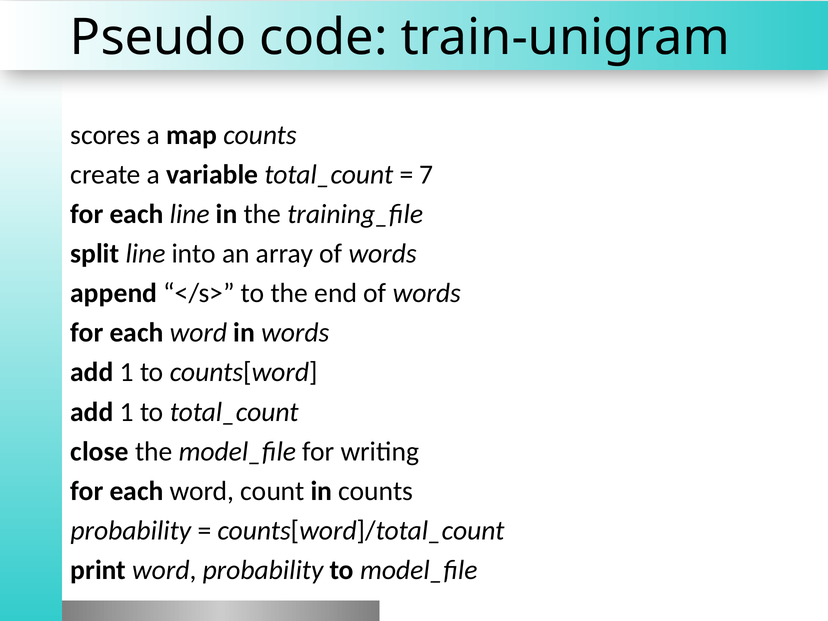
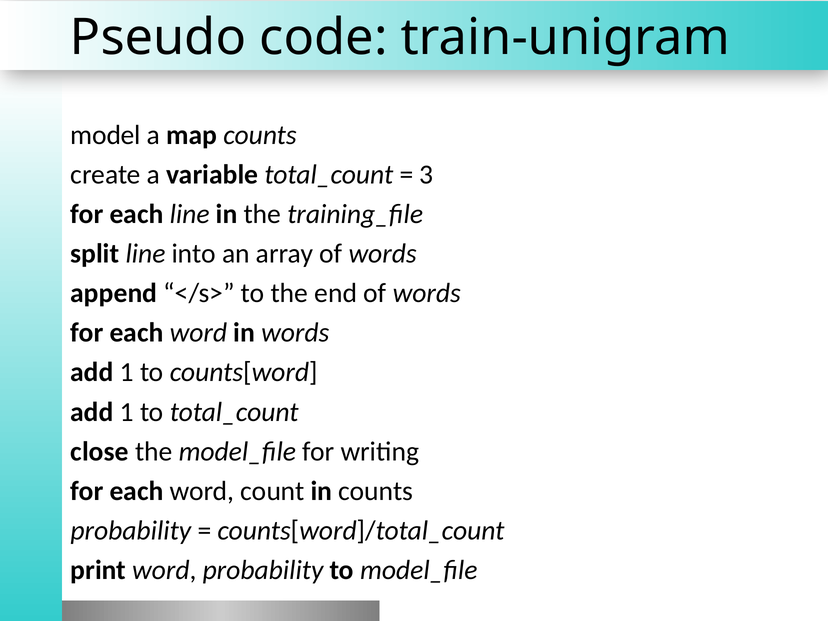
scores: scores -> model
7: 7 -> 3
